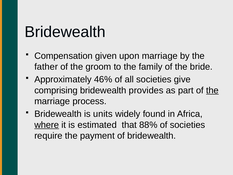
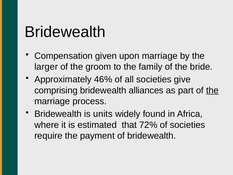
father: father -> larger
provides: provides -> alliances
where underline: present -> none
88%: 88% -> 72%
